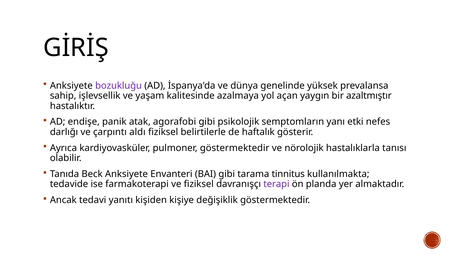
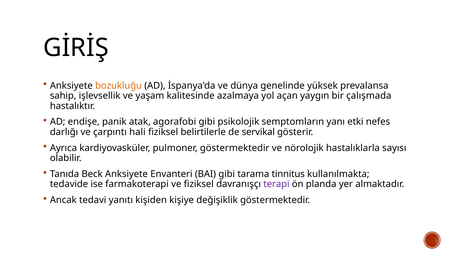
bozukluğu colour: purple -> orange
azaltmıştır: azaltmıştır -> çalışmada
aldı: aldı -> hali
haftalık: haftalık -> servikal
tanısı: tanısı -> sayısı
